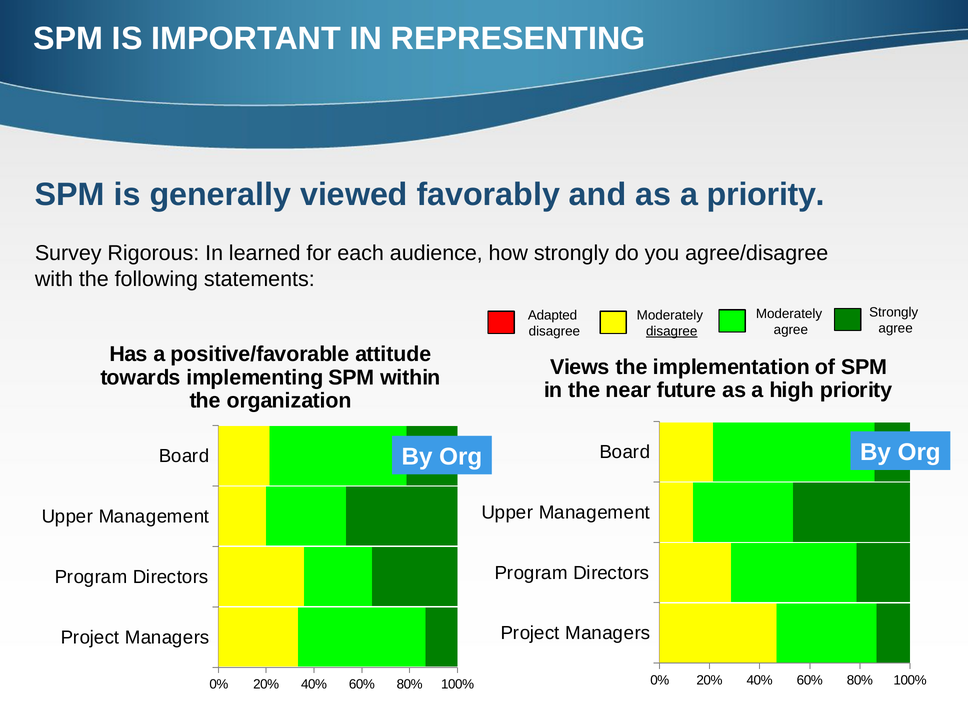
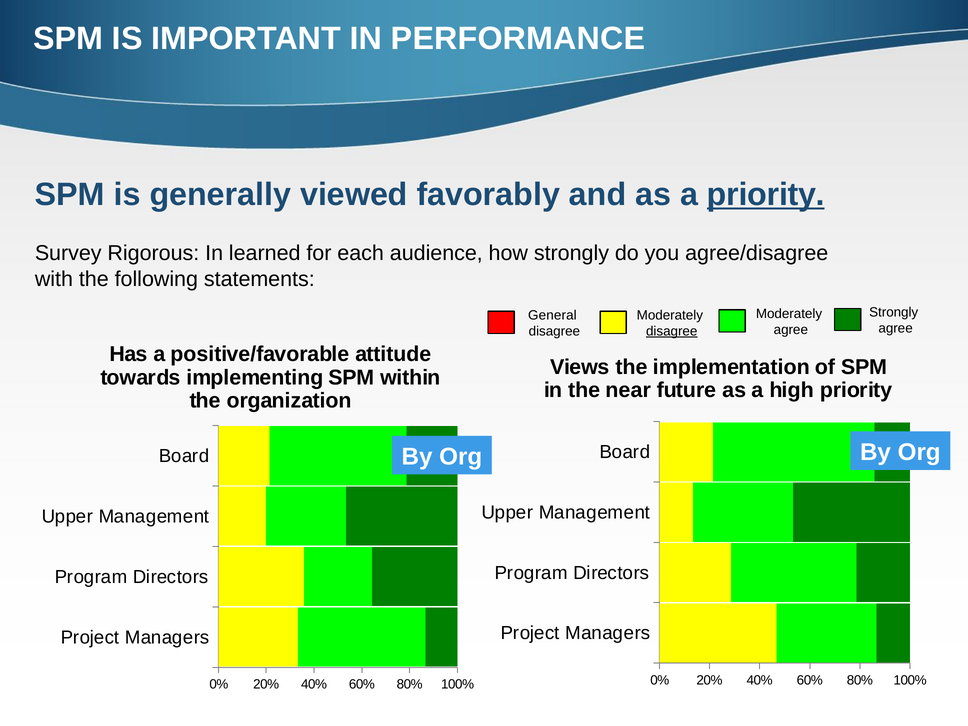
REPRESENTING: REPRESENTING -> PERFORMANCE
priority at (766, 195) underline: none -> present
Adapted: Adapted -> General
